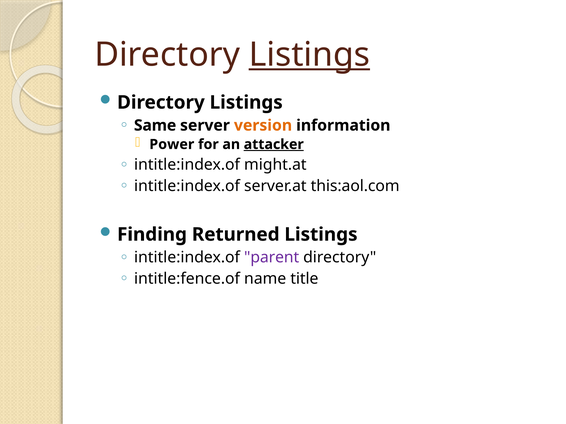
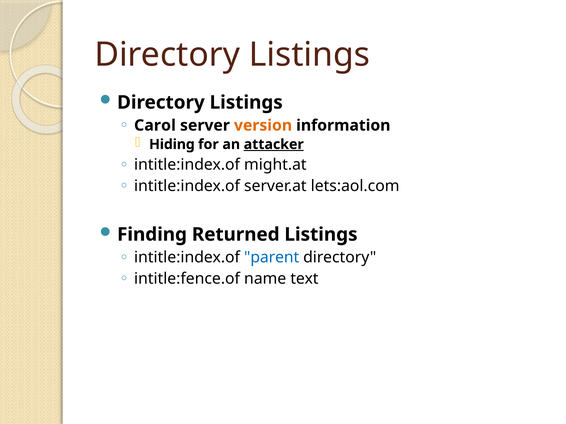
Listings at (309, 55) underline: present -> none
Same: Same -> Carol
Power: Power -> Hiding
this:aol.com: this:aol.com -> lets:aol.com
parent colour: purple -> blue
title: title -> text
